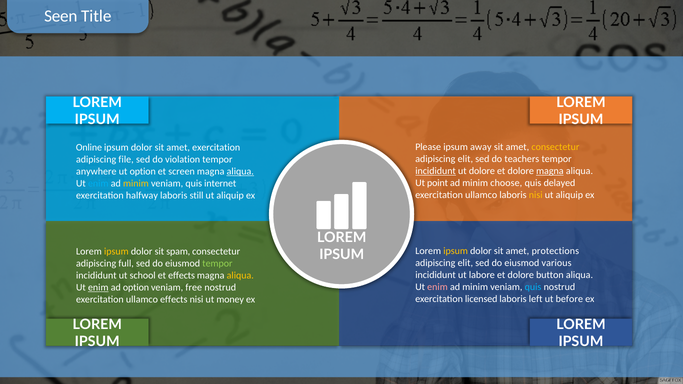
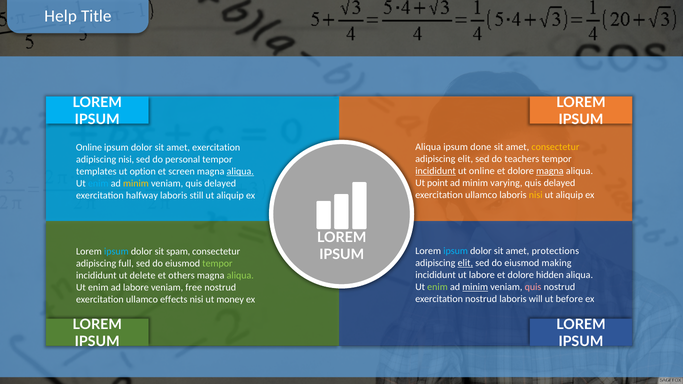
Seen: Seen -> Help
Please at (428, 147): Please -> Aliqua
away: away -> done
adipiscing file: file -> nisi
violation: violation -> personal
ut dolore: dolore -> online
anywhere: anywhere -> templates
choose: choose -> varying
veniam quis internet: internet -> delayed
ipsum at (456, 251) colour: yellow -> light blue
ipsum at (116, 252) colour: yellow -> light blue
elit at (465, 263) underline: none -> present
various: various -> making
button: button -> hidden
school: school -> delete
et effects: effects -> others
aliqua at (240, 276) colour: yellow -> light green
enim at (437, 287) colour: pink -> light green
minim at (475, 287) underline: none -> present
quis at (533, 287) colour: light blue -> pink
enim at (98, 288) underline: present -> none
ad option: option -> labore
exercitation licensed: licensed -> nostrud
left: left -> will
